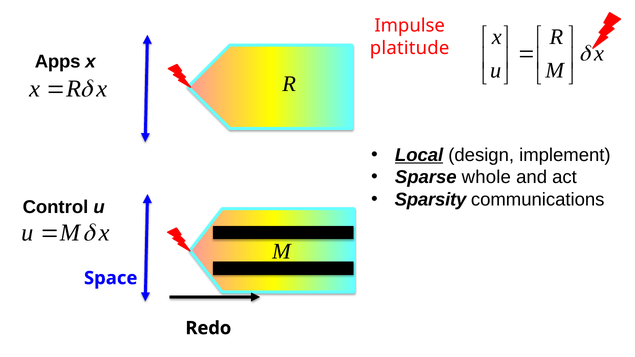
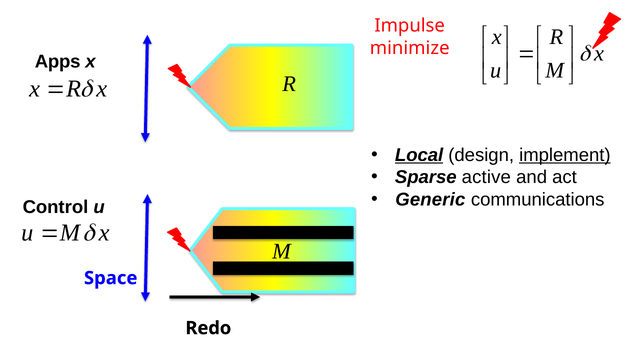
platitude: platitude -> minimize
implement underline: none -> present
whole: whole -> active
Sparsity: Sparsity -> Generic
